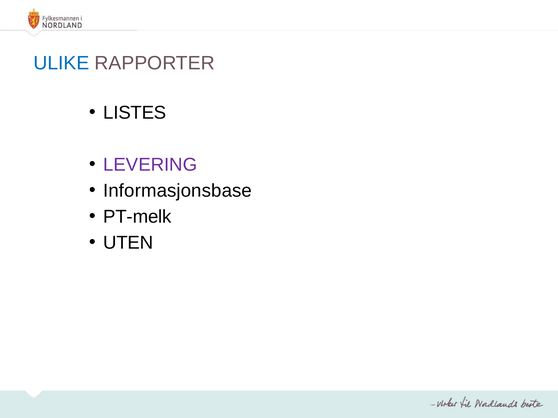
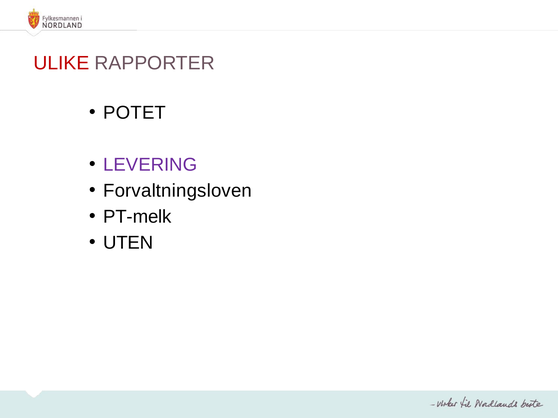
ULIKE colour: blue -> red
LISTES: LISTES -> POTET
Informasjonsbase: Informasjonsbase -> Forvaltningsloven
